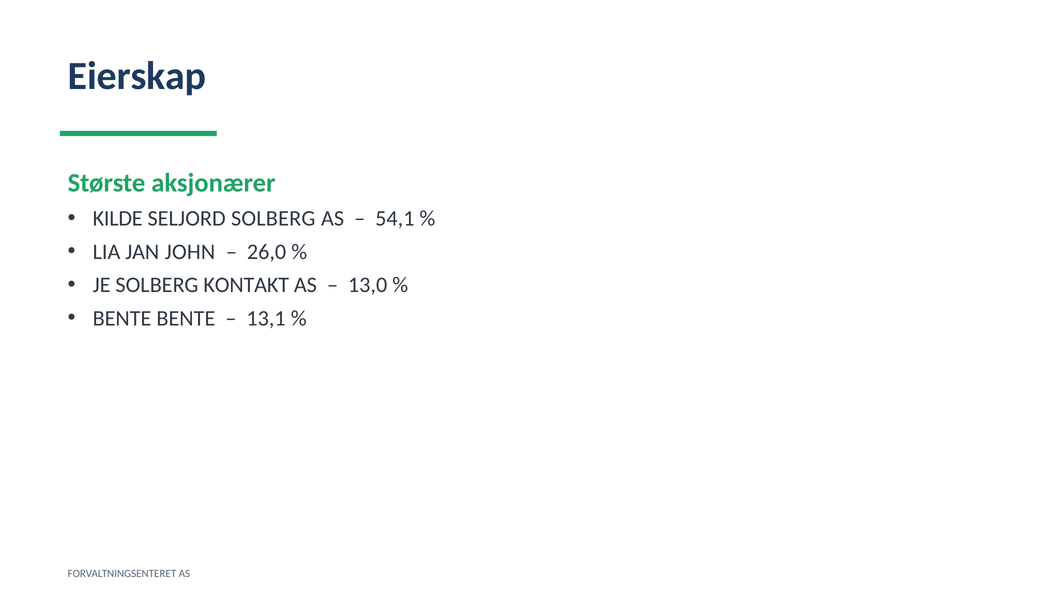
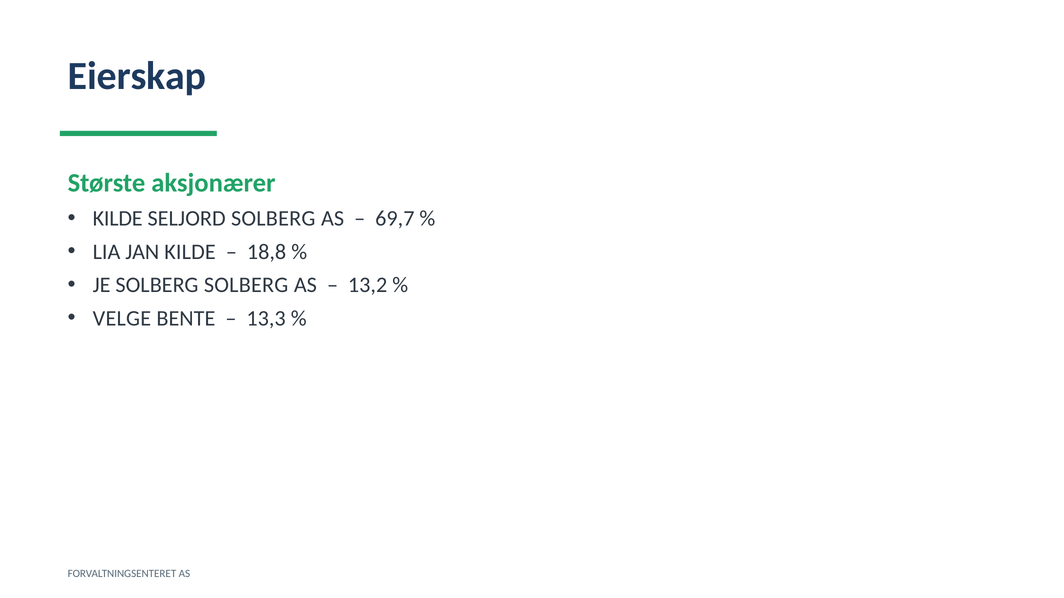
54,1: 54,1 -> 69,7
JAN JOHN: JOHN -> KILDE
26,0: 26,0 -> 18,8
SOLBERG KONTAKT: KONTAKT -> SOLBERG
13,0: 13,0 -> 13,2
BENTE at (122, 319): BENTE -> VELGE
13,1: 13,1 -> 13,3
